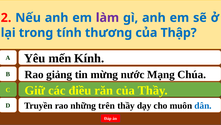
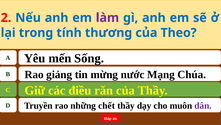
Thập: Thập -> Theo
Kính: Kính -> Sống
trên: trên -> chết
dân colour: blue -> purple
